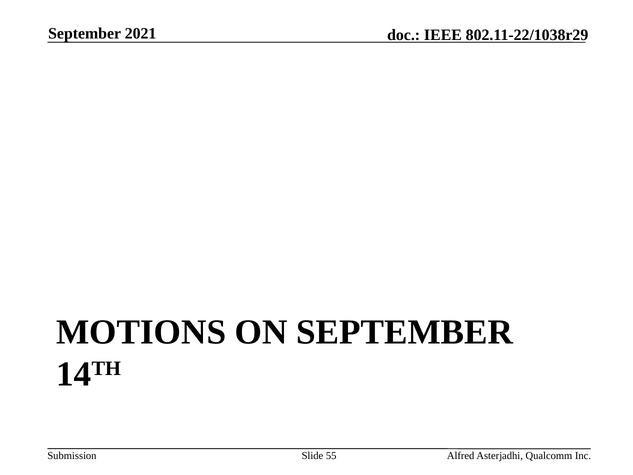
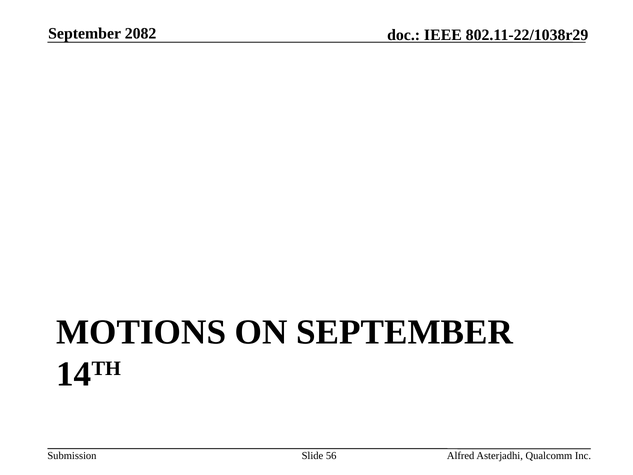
2021: 2021 -> 2082
55: 55 -> 56
